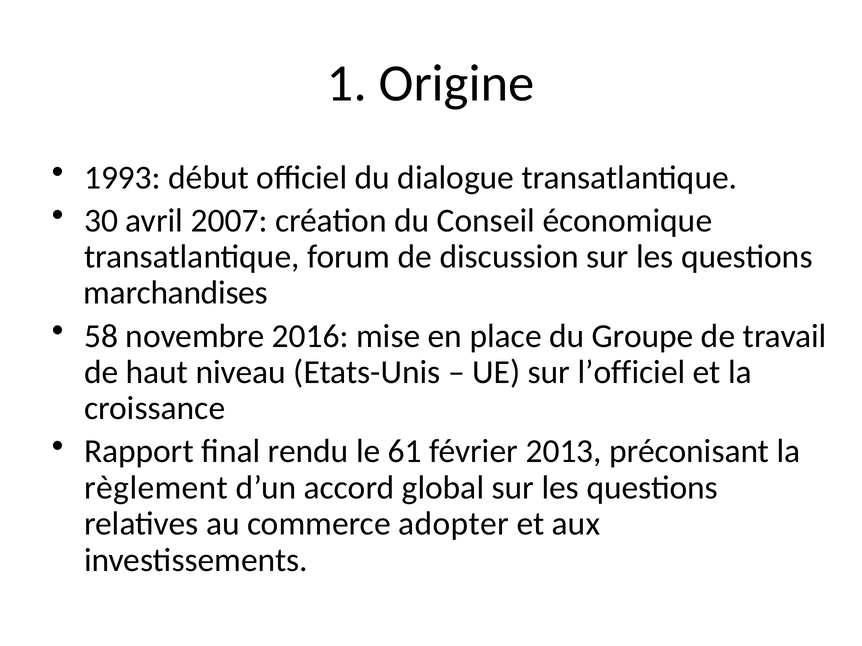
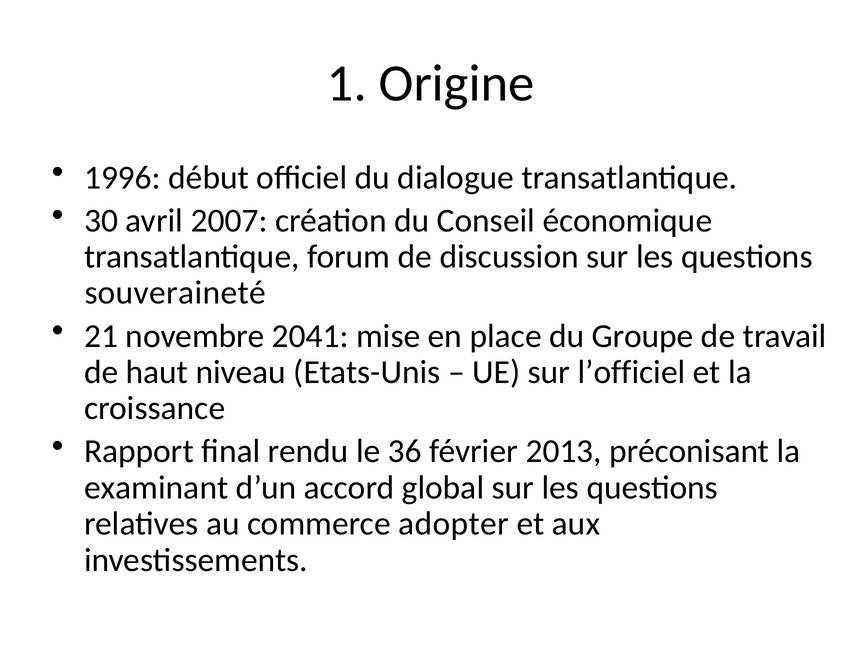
1993: 1993 -> 1996
marchandises: marchandises -> souveraineté
58: 58 -> 21
2016: 2016 -> 2041
61: 61 -> 36
règlement: règlement -> examinant
